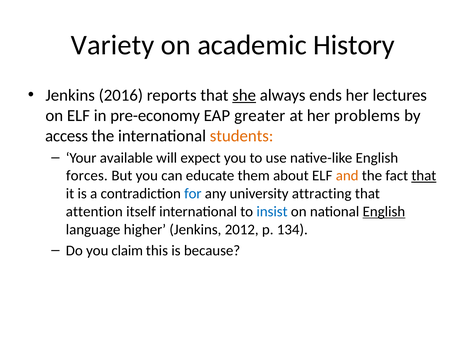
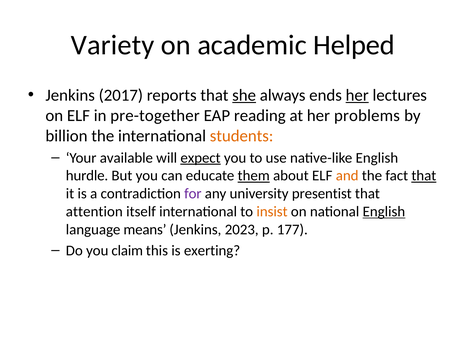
History: History -> Helped
2016: 2016 -> 2017
her at (357, 95) underline: none -> present
pre-economy: pre-economy -> pre-together
greater: greater -> reading
access: access -> billion
expect underline: none -> present
forces: forces -> hurdle
them underline: none -> present
for colour: blue -> purple
attracting: attracting -> presentist
insist colour: blue -> orange
higher: higher -> means
2012: 2012 -> 2023
134: 134 -> 177
because: because -> exerting
